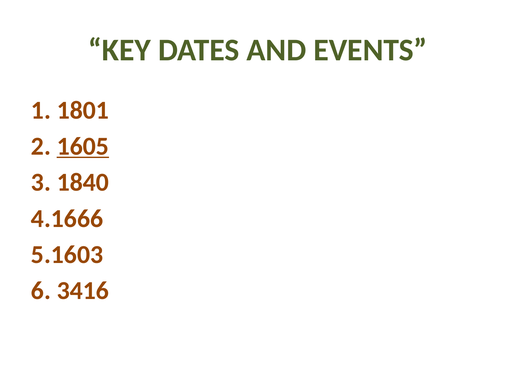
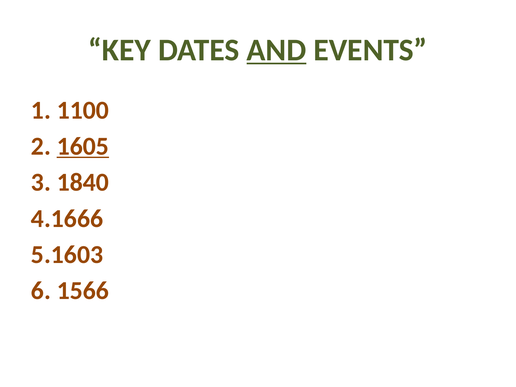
AND underline: none -> present
1801: 1801 -> 1100
3416: 3416 -> 1566
